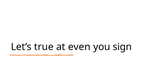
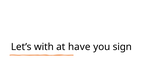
true: true -> with
even: even -> have
